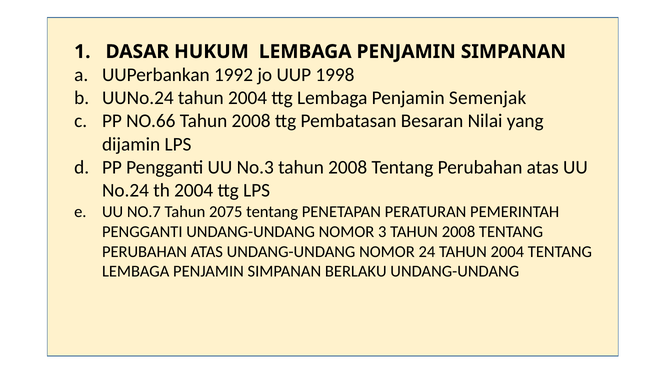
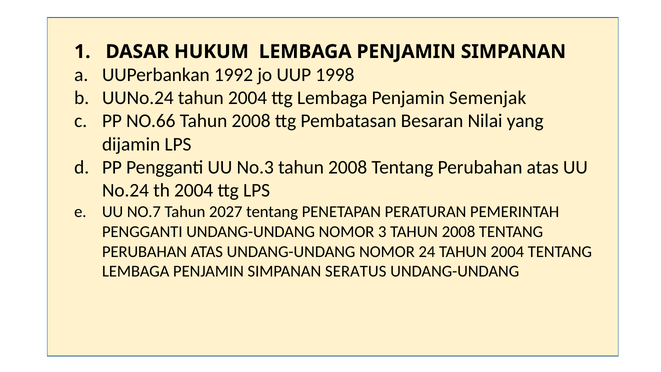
2075: 2075 -> 2027
BERLAKU: BERLAKU -> SERATUS
